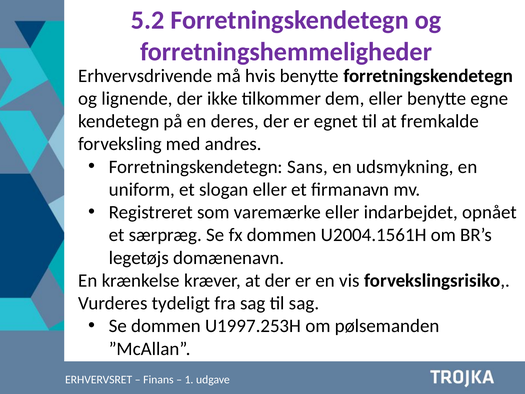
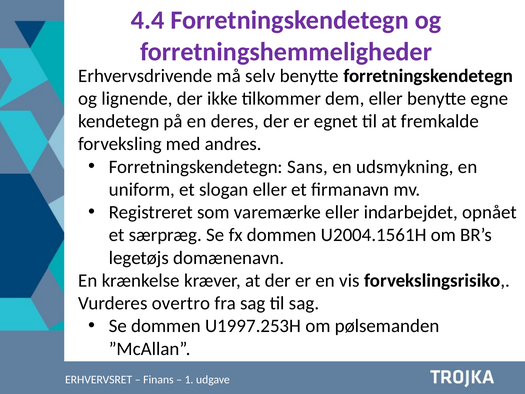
5.2: 5.2 -> 4.4
hvis: hvis -> selv
tydeligt: tydeligt -> overtro
